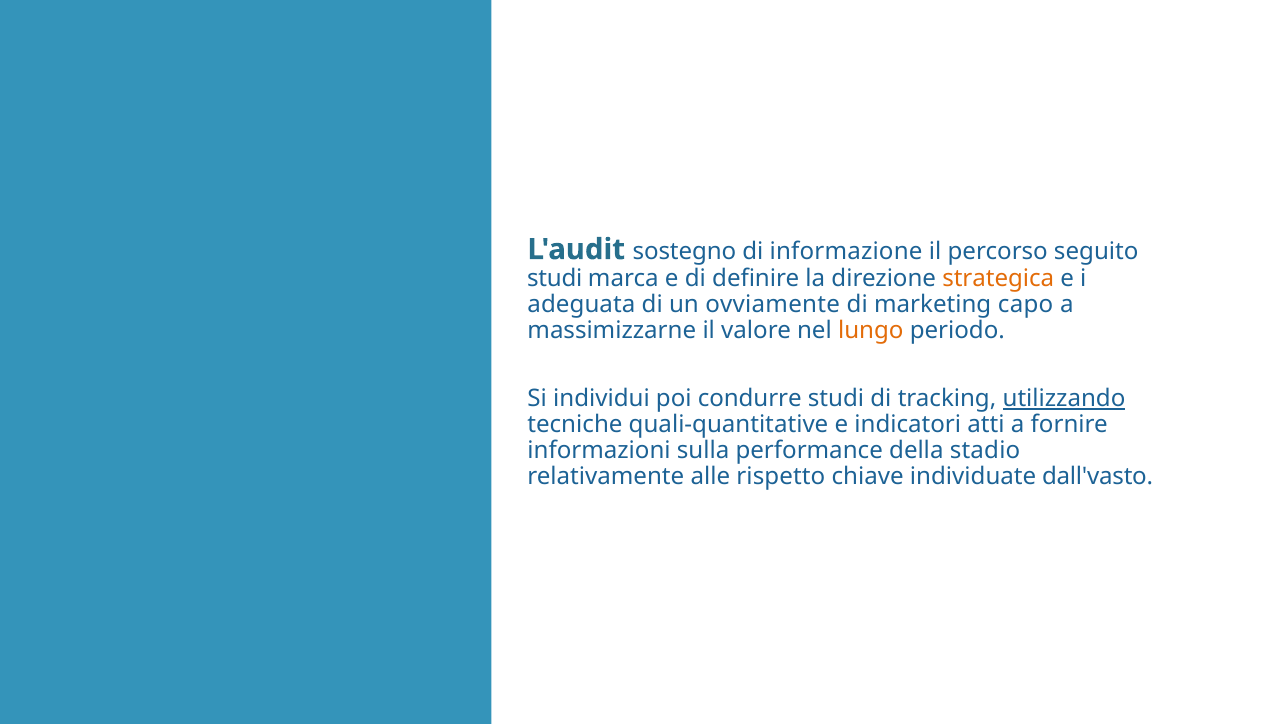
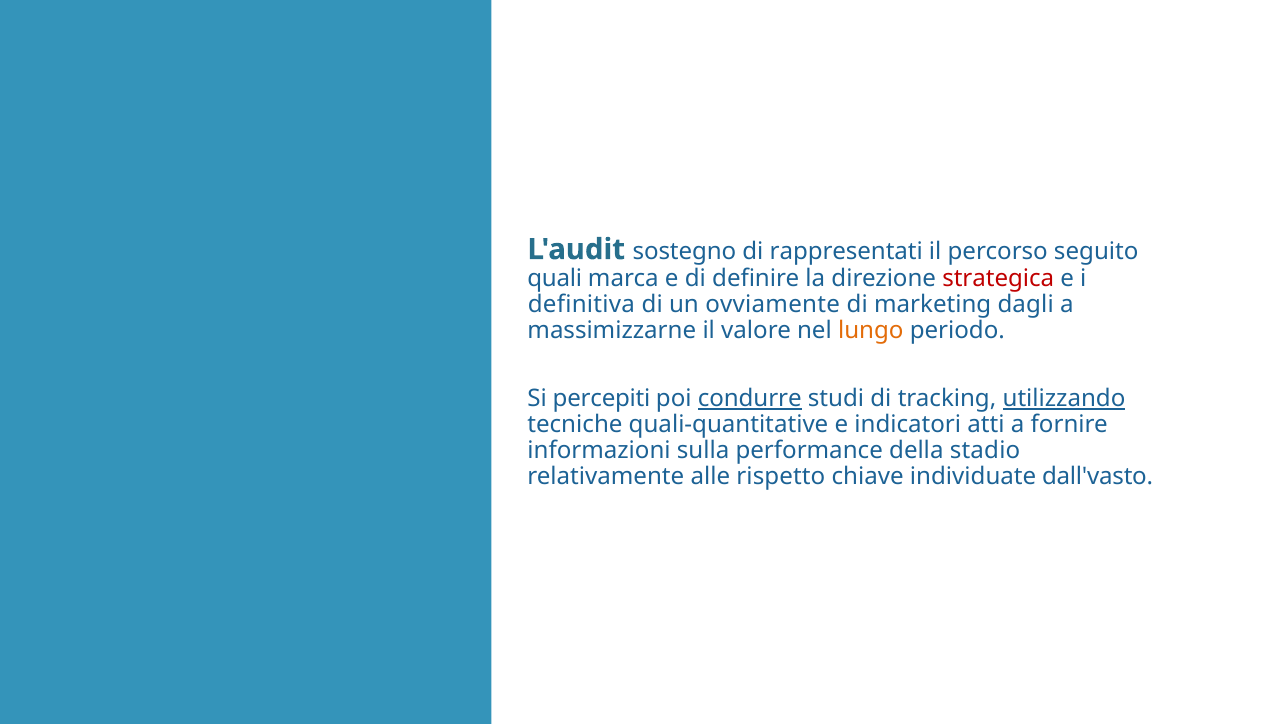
informazione: informazione -> rappresentati
studi at (555, 278): studi -> quali
strategica colour: orange -> red
adeguata: adeguata -> definitiva
capo: capo -> dagli
individui: individui -> percepiti
condurre underline: none -> present
